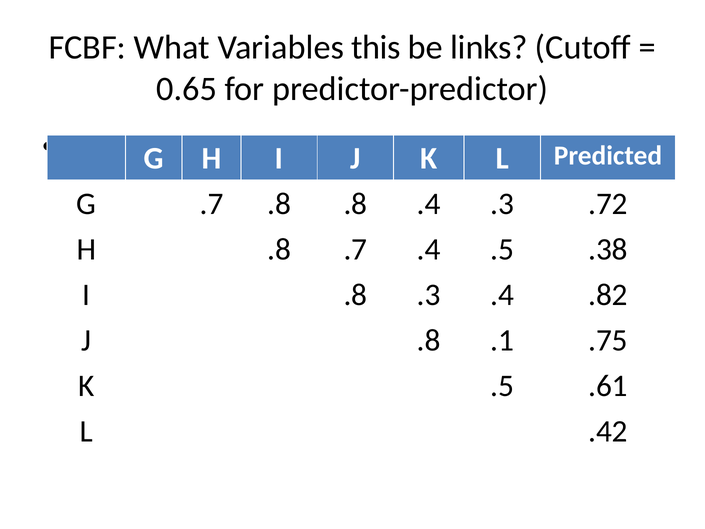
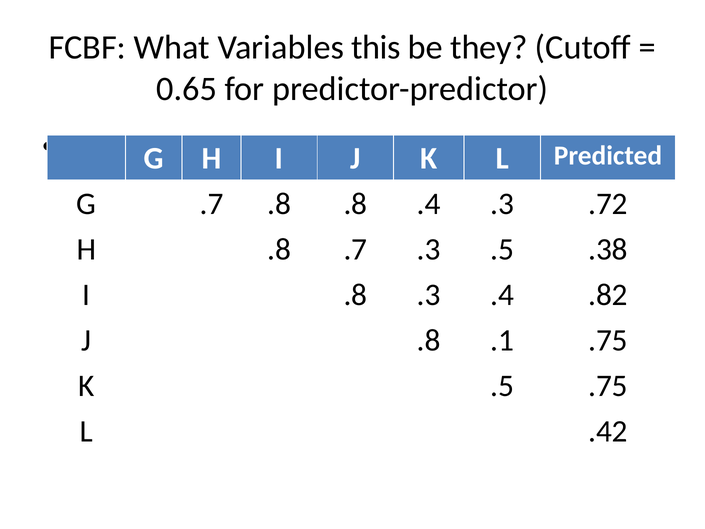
links: links -> they
.7 .4: .4 -> .3
.5 .61: .61 -> .75
